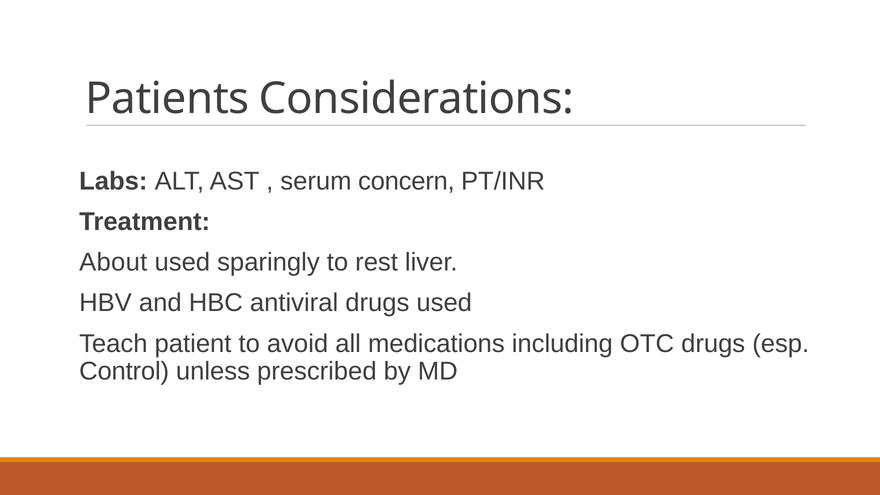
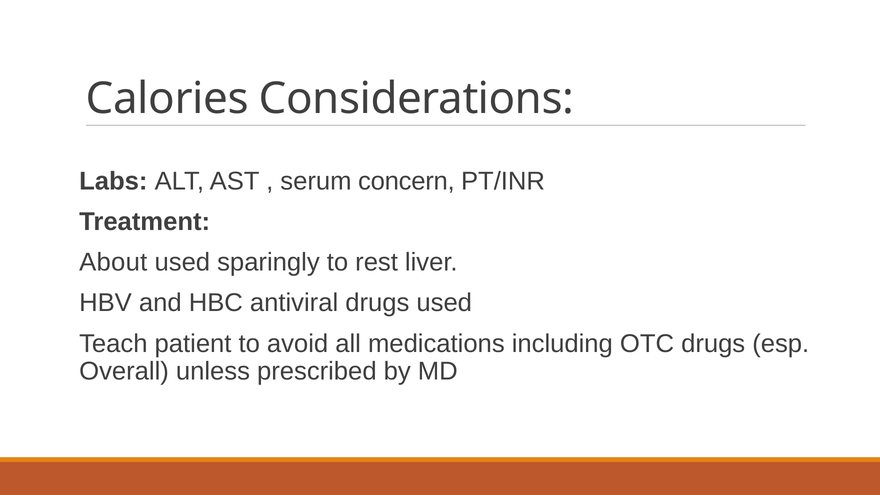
Patients: Patients -> Calories
Control: Control -> Overall
